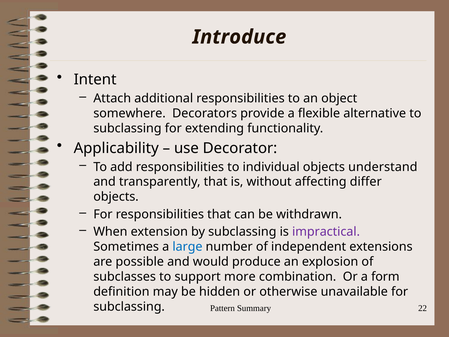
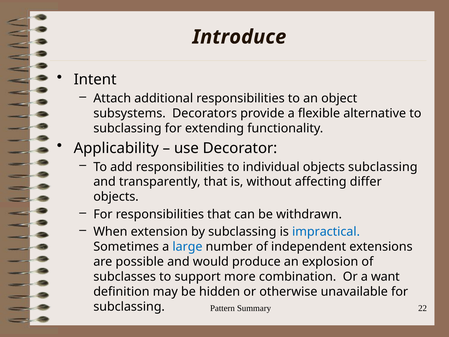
somewhere: somewhere -> subsystems
objects understand: understand -> subclassing
impractical colour: purple -> blue
form: form -> want
